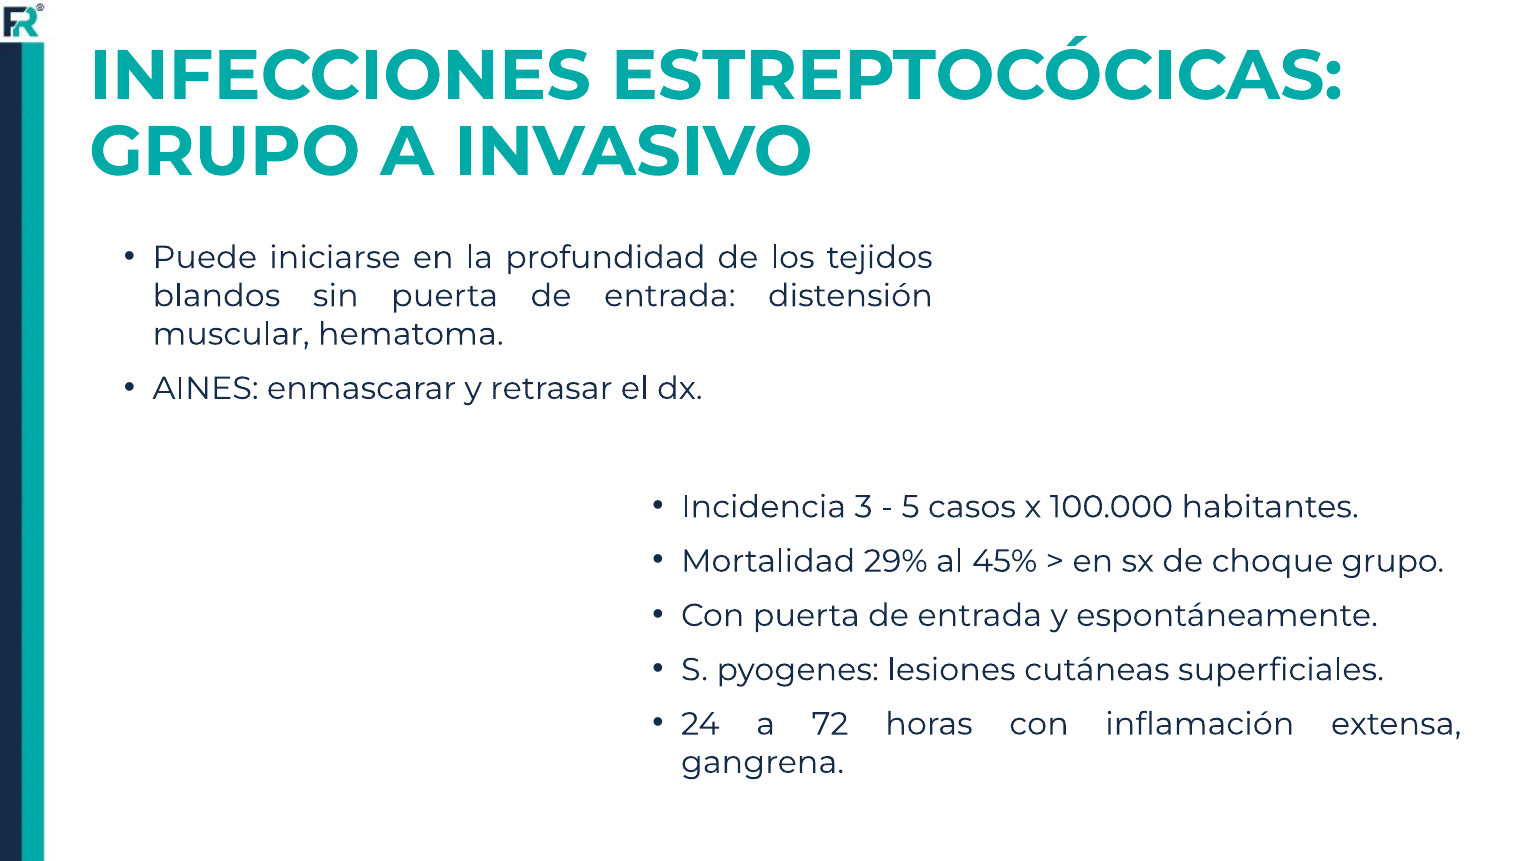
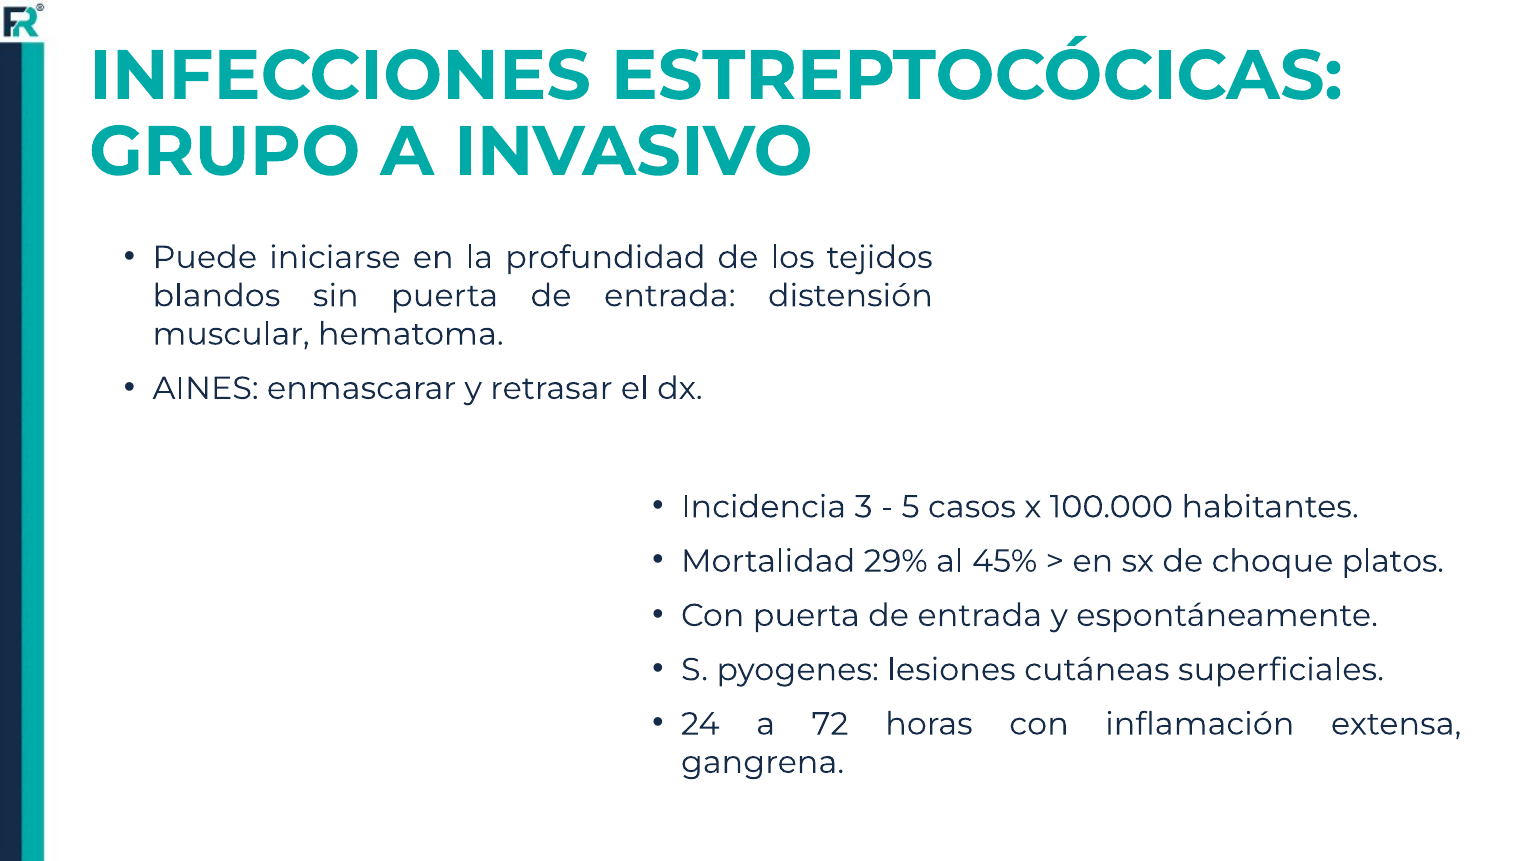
choque grupo: grupo -> platos
